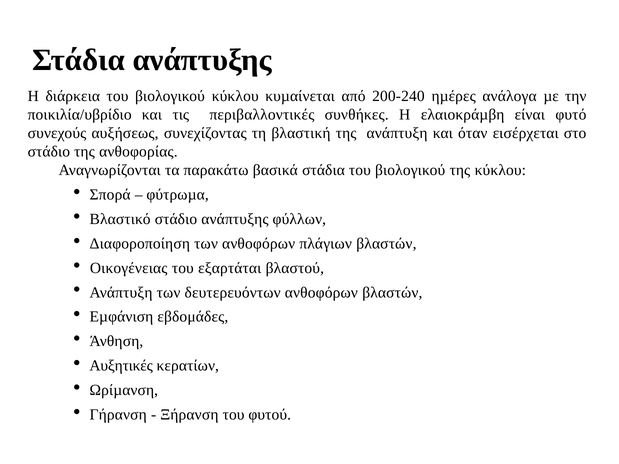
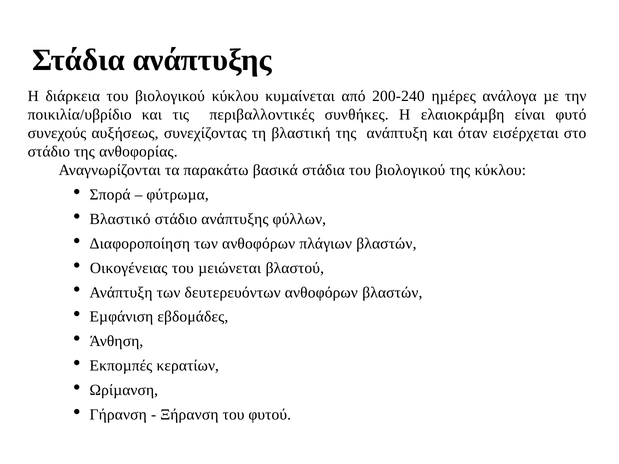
εξαρτάται: εξαρτάται -> µειώνεται
Αυξητικές: Αυξητικές -> Εκποµπές
